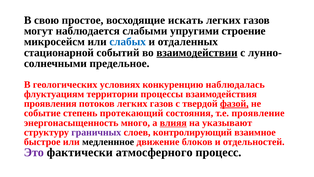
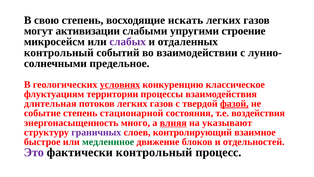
свою простое: простое -> степень
наблюдается: наблюдается -> активизации
слабых colour: blue -> purple
стационарной at (59, 52): стационарной -> контрольный
взаимодействии underline: present -> none
условиях underline: none -> present
наблюдалась: наблюдалась -> классическое
проявления: проявления -> длительная
протекающий: протекающий -> стационарной
проявление: проявление -> воздействия
медленнное colour: black -> green
фактически атмосферного: атмосферного -> контрольный
